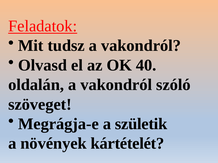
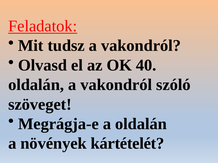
a születik: születik -> oldalán
